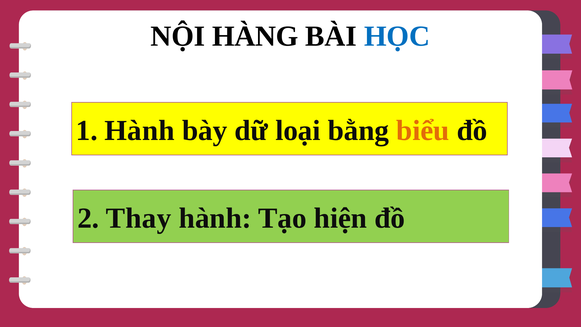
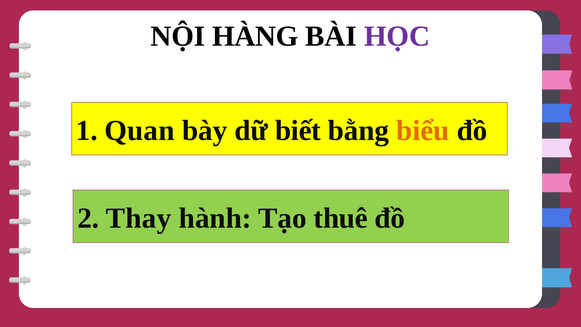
HỌC colour: blue -> purple
1 Hành: Hành -> Quan
loại: loại -> biết
hiện: hiện -> thuê
